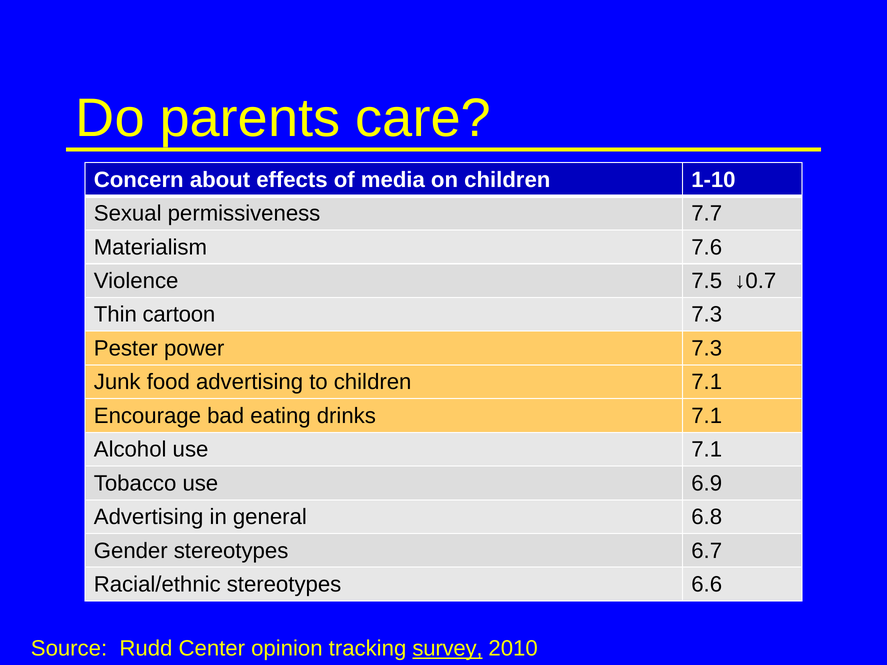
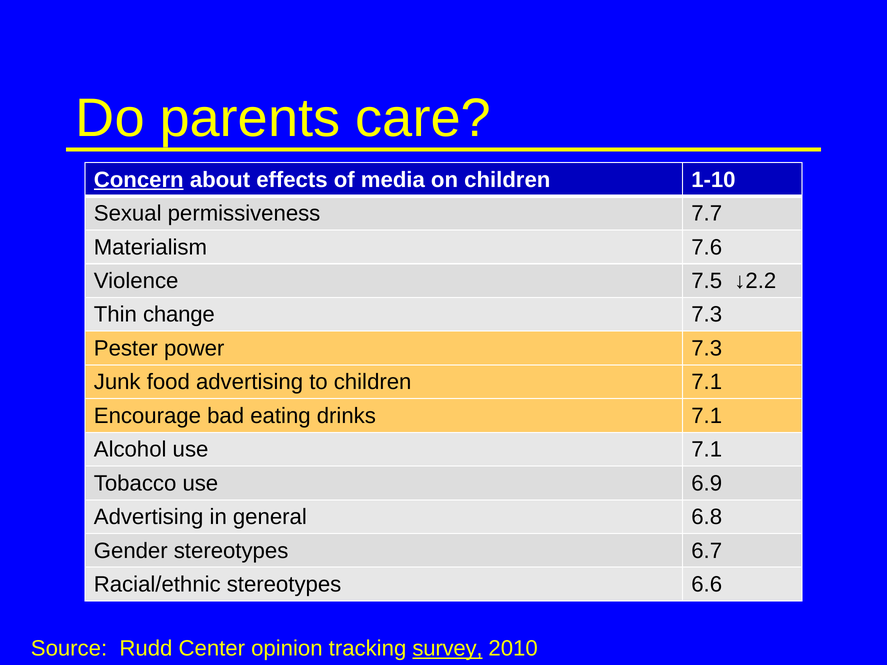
Concern underline: none -> present
↓0.7: ↓0.7 -> ↓2.2
cartoon: cartoon -> change
